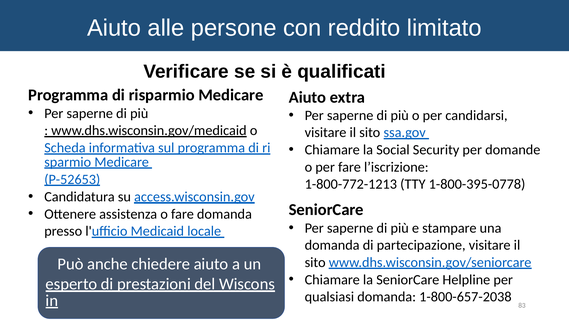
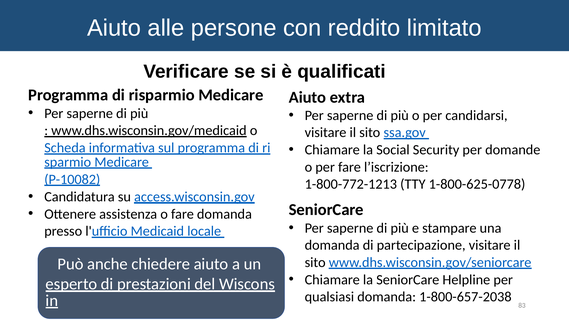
P-52653: P-52653 -> P-10082
1-800-395-0778: 1-800-395-0778 -> 1-800-625-0778
